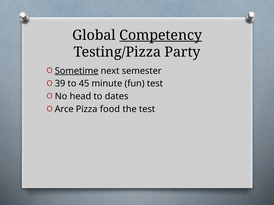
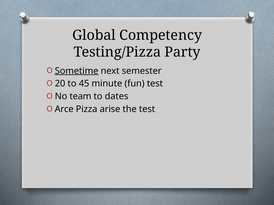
Competency underline: present -> none
39: 39 -> 20
head: head -> team
food: food -> arise
